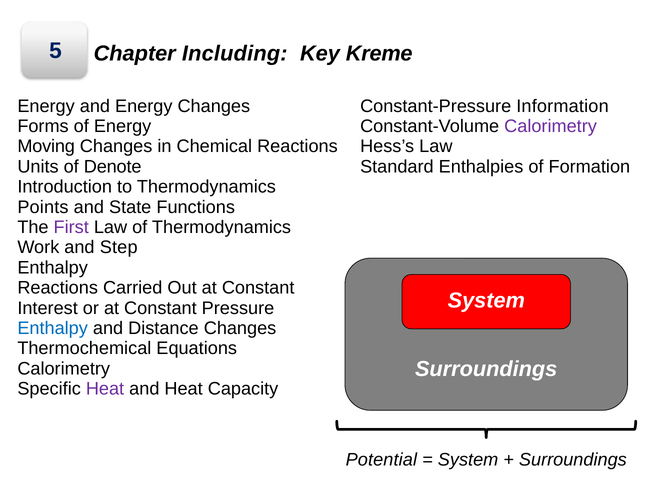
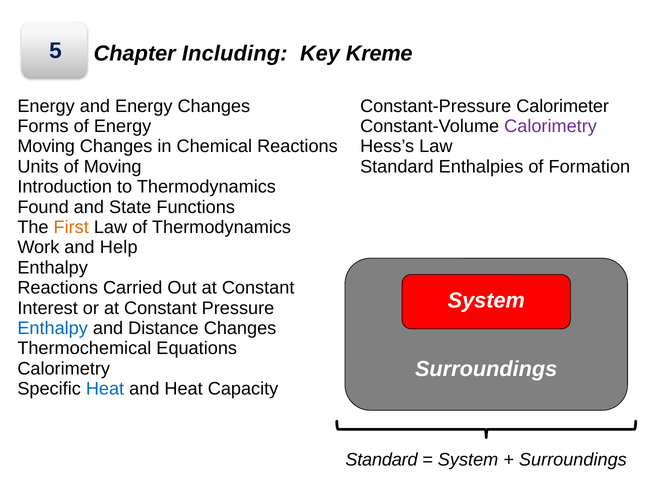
Information: Information -> Calorimeter
of Denote: Denote -> Moving
Points: Points -> Found
First colour: purple -> orange
Step: Step -> Help
Heat at (105, 389) colour: purple -> blue
Potential at (381, 460): Potential -> Standard
